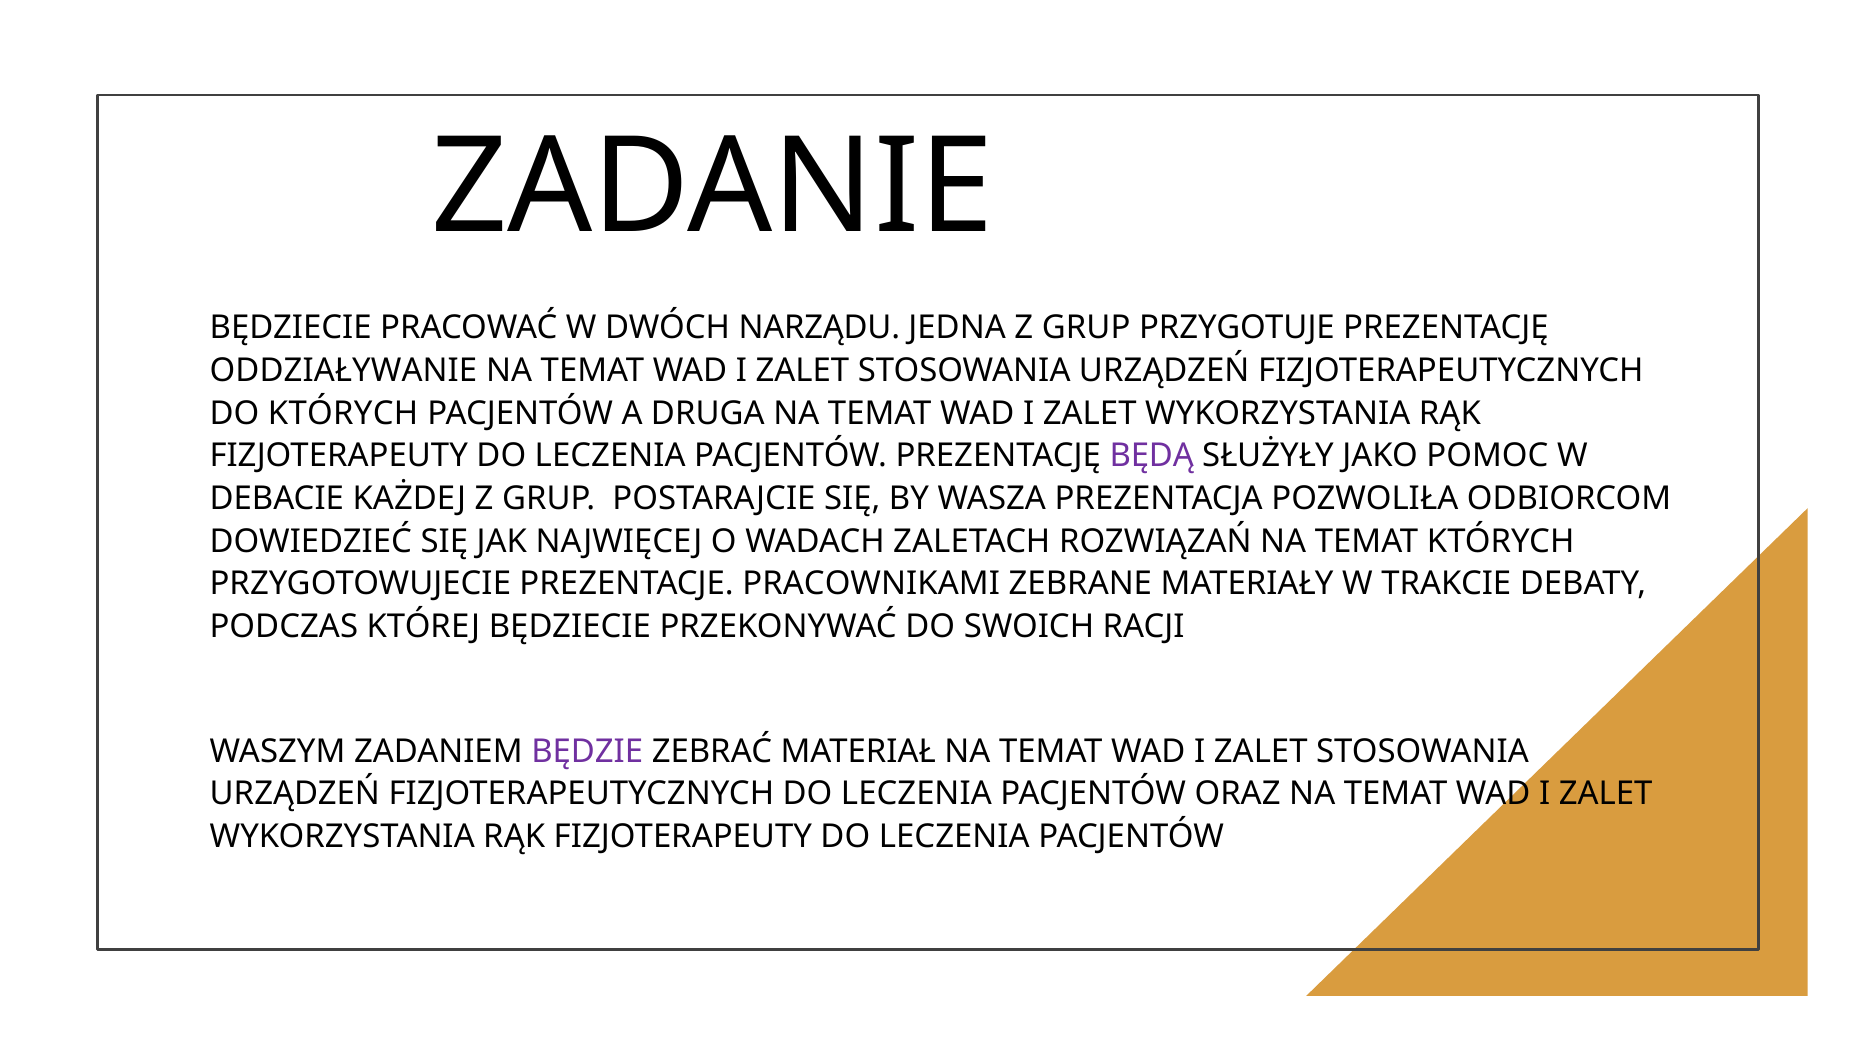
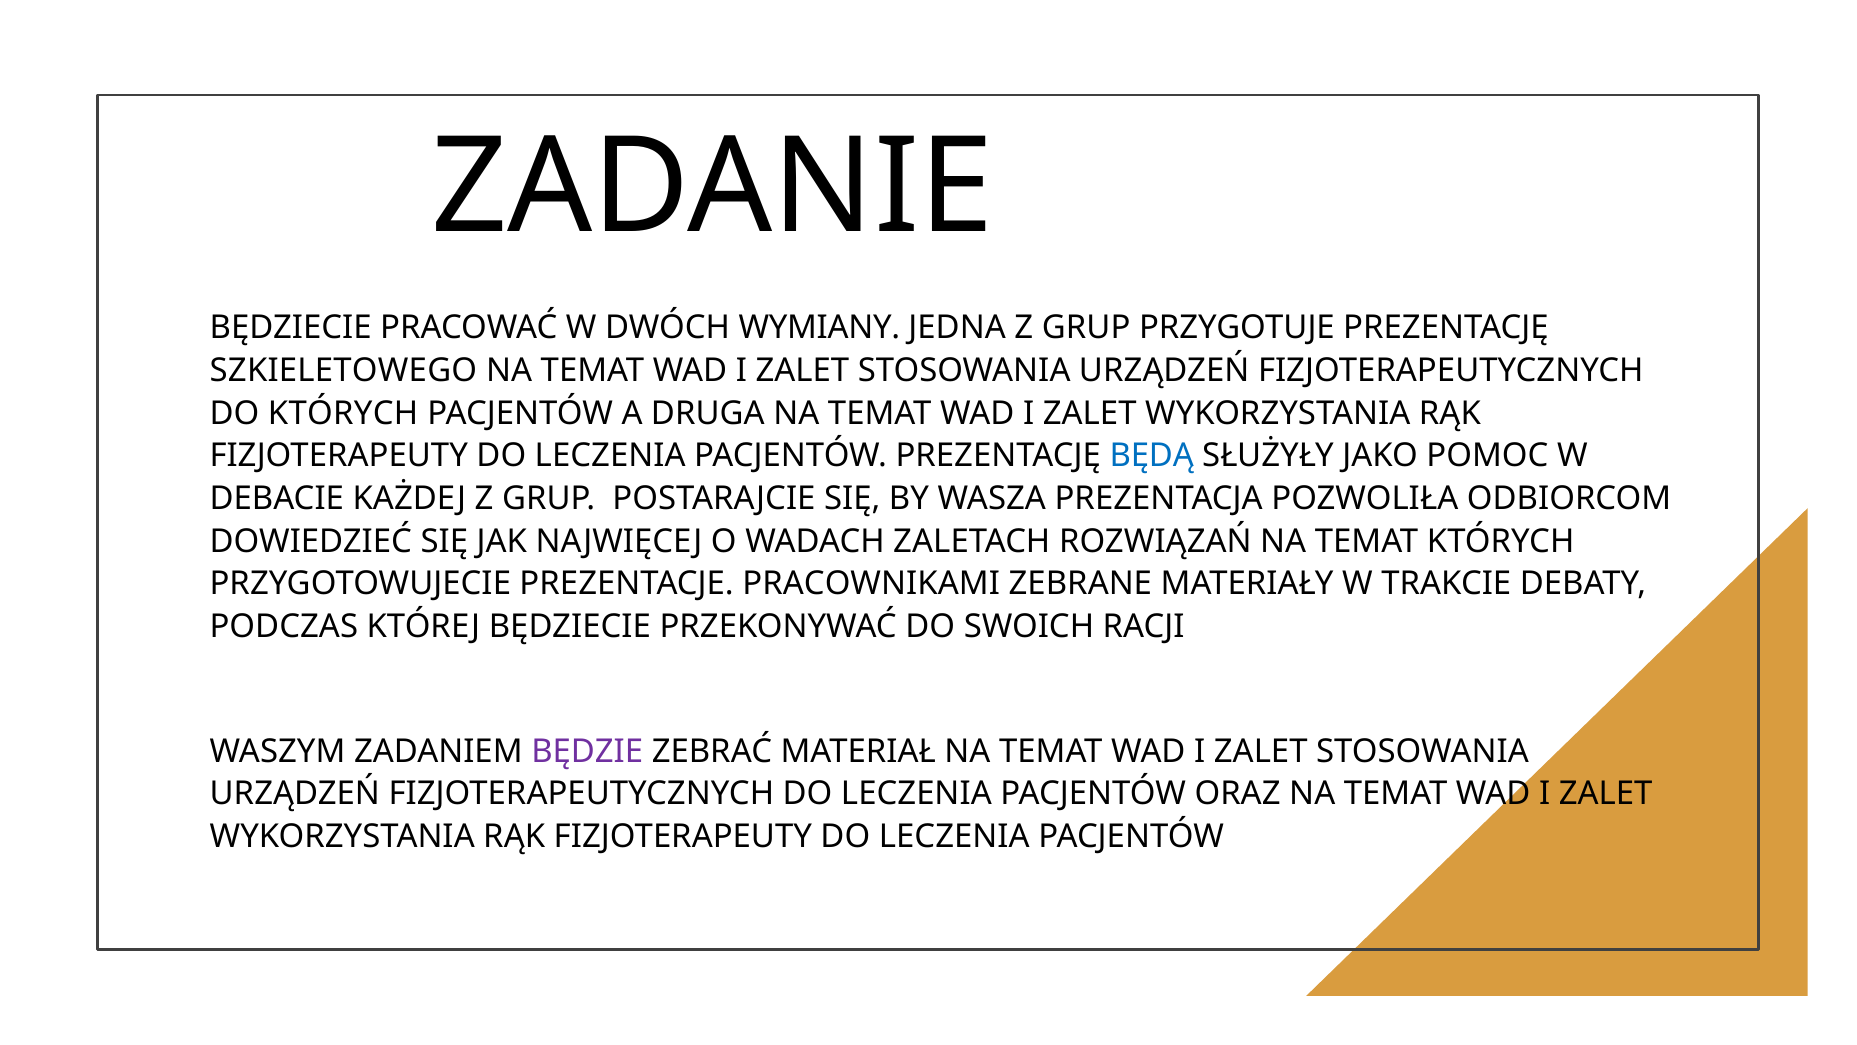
NARZĄDU: NARZĄDU -> WYMIANY
ODDZIAŁYWANIE: ODDZIAŁYWANIE -> SZKIELETOWEGO
BĘDĄ colour: purple -> blue
